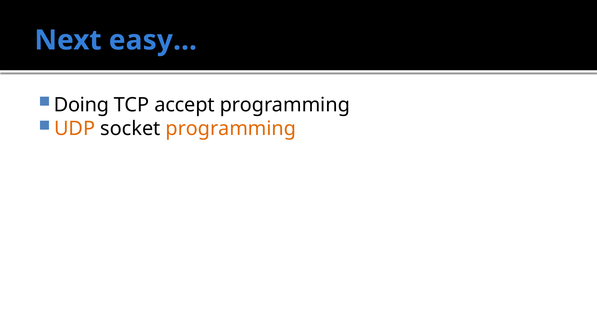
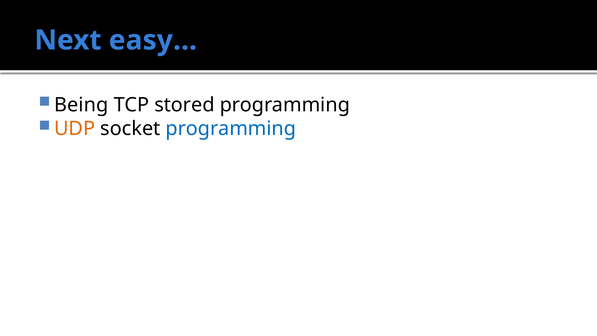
Doing: Doing -> Being
accept: accept -> stored
programming at (231, 129) colour: orange -> blue
